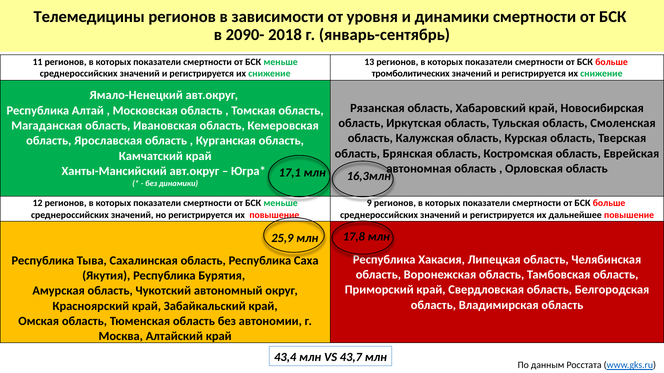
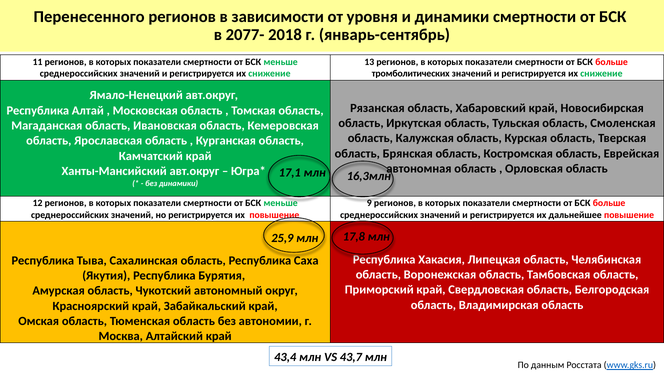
Телемедицины: Телемедицины -> Перенесенного
2090-: 2090- -> 2077-
